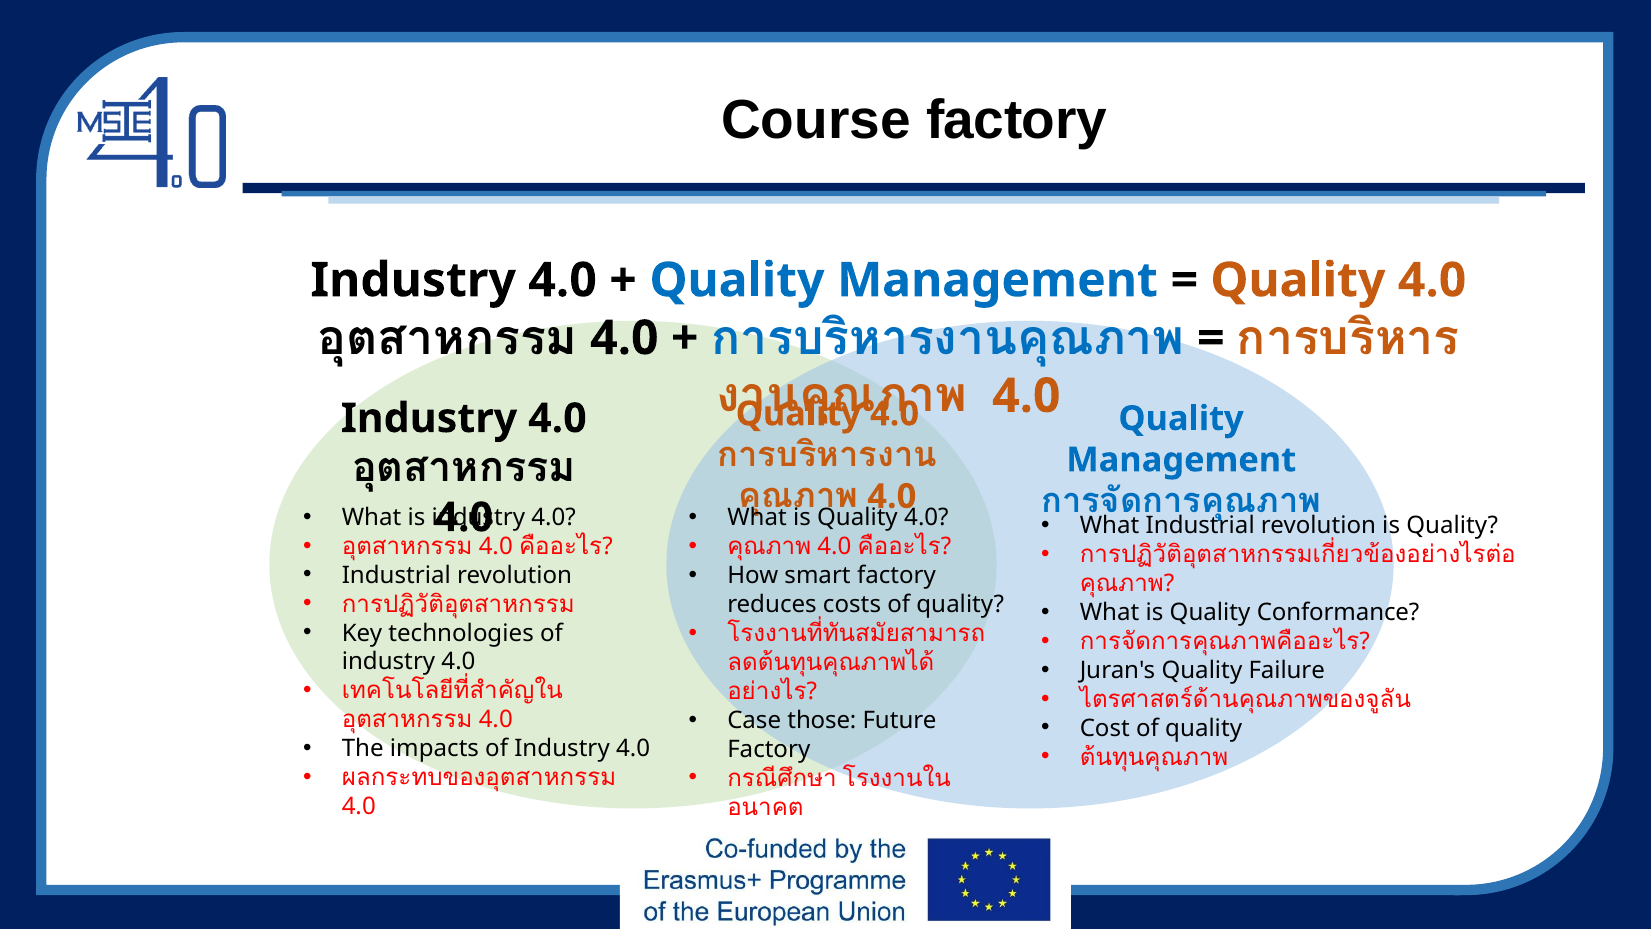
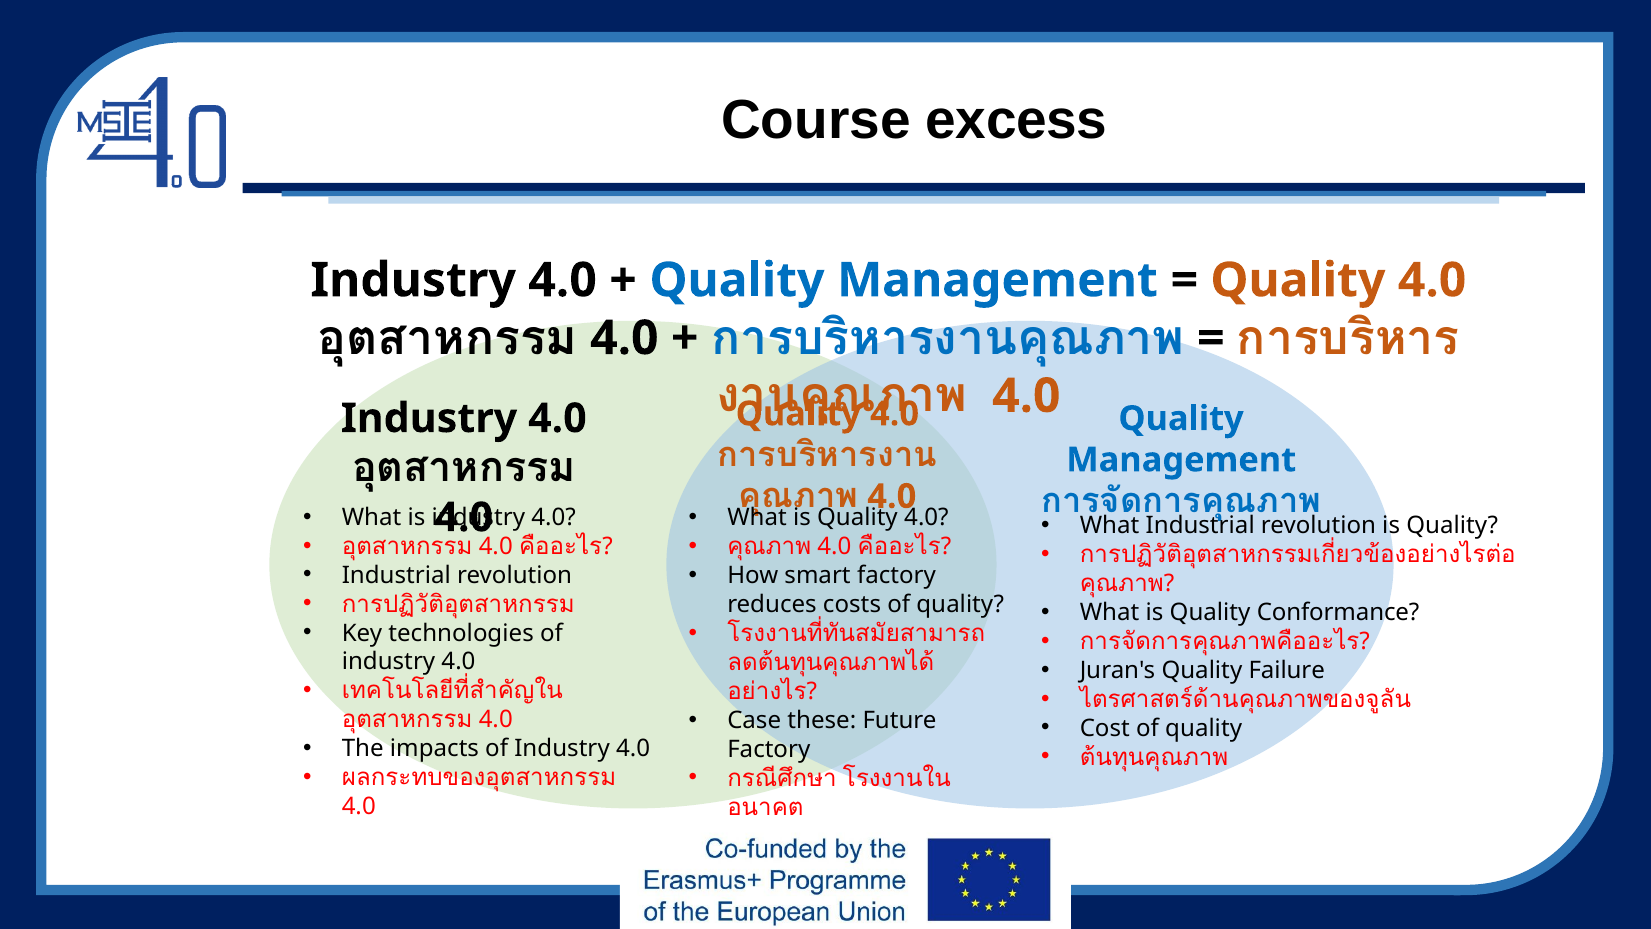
Course factory: factory -> excess
those: those -> these
